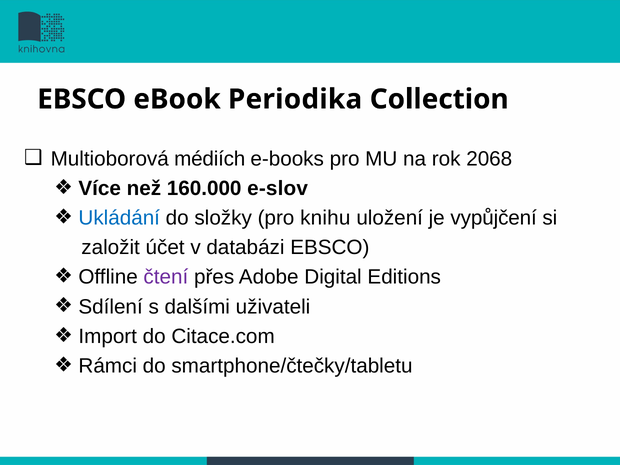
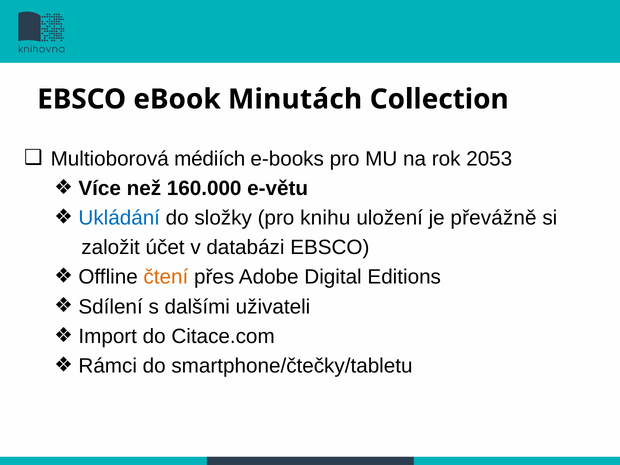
Periodika: Periodika -> Minutách
2068: 2068 -> 2053
e-slov: e-slov -> e-větu
vypůjčení: vypůjčení -> převážně
čtení colour: purple -> orange
